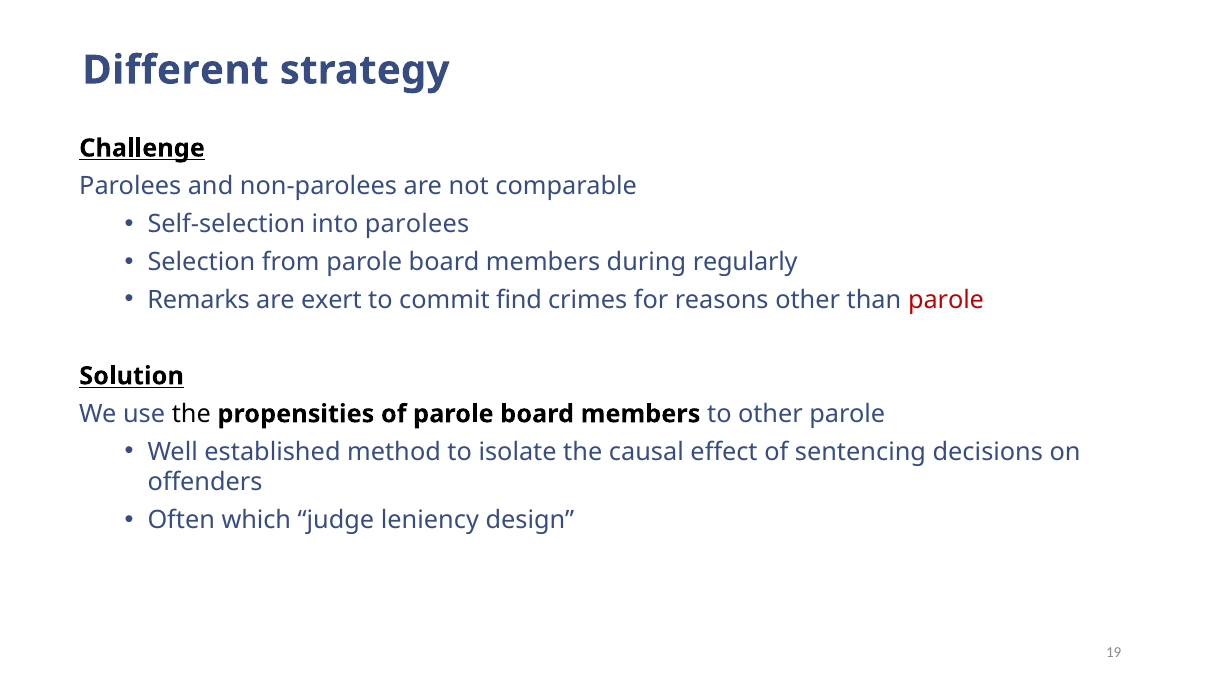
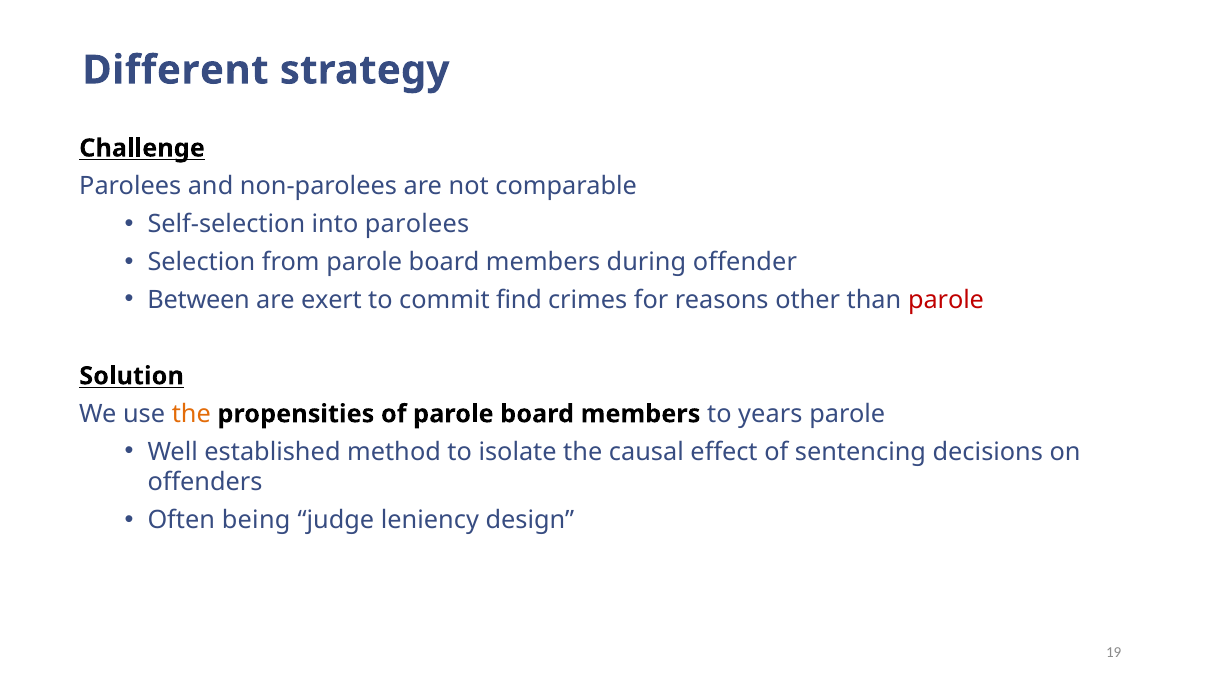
regularly: regularly -> offender
Remarks: Remarks -> Between
the at (191, 414) colour: black -> orange
to other: other -> years
which: which -> being
